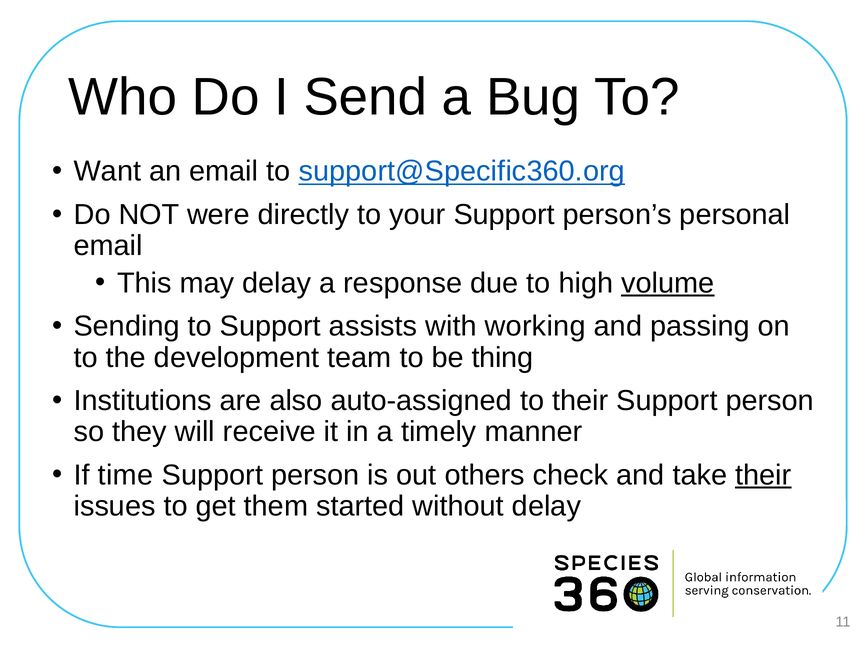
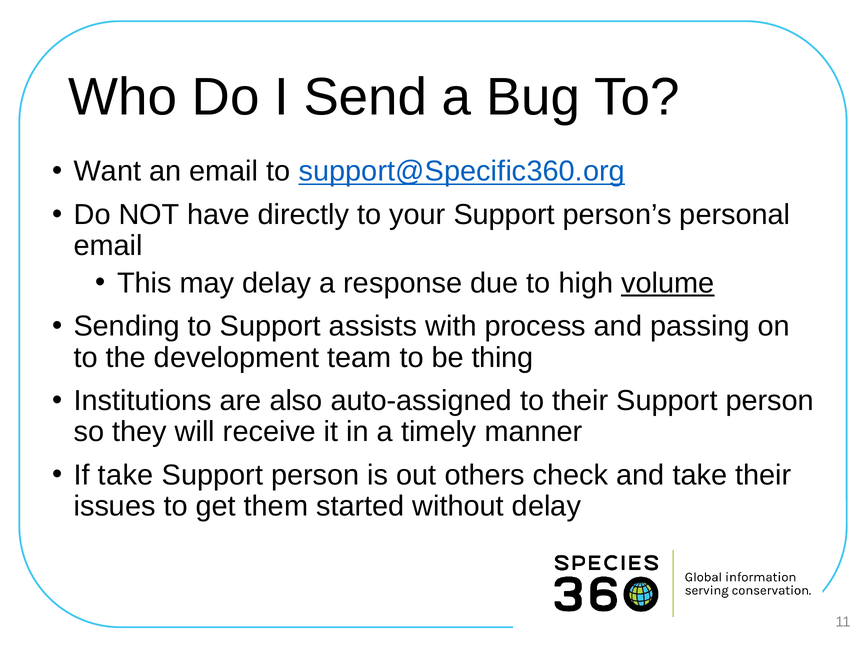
were: were -> have
working: working -> process
If time: time -> take
their at (763, 475) underline: present -> none
